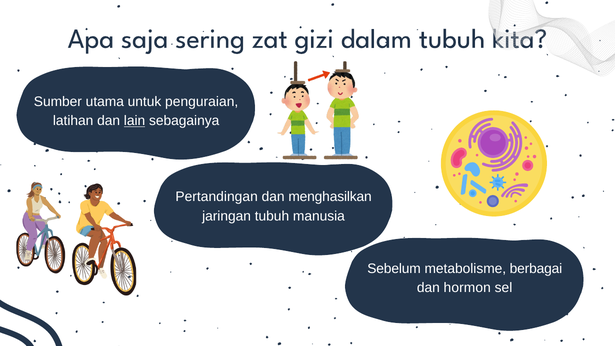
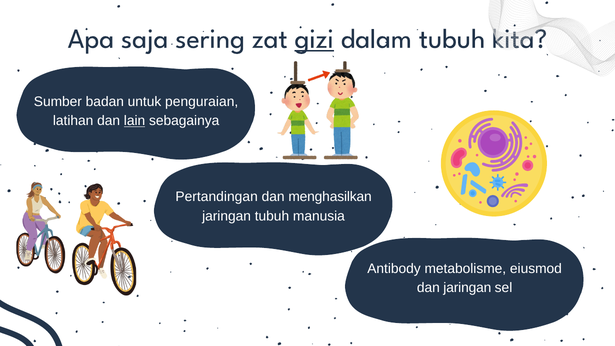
gizi underline: none -> present
utama: utama -> badan
Sebelum: Sebelum -> Antibody
berbagai: berbagai -> eiusmod
dan hormon: hormon -> jaringan
